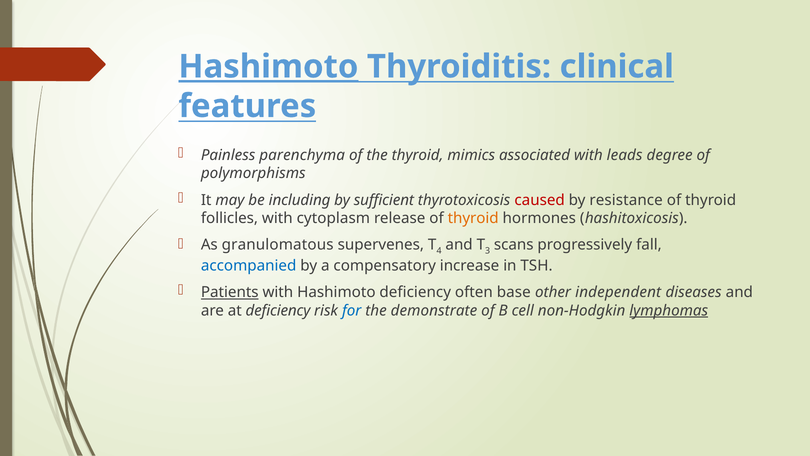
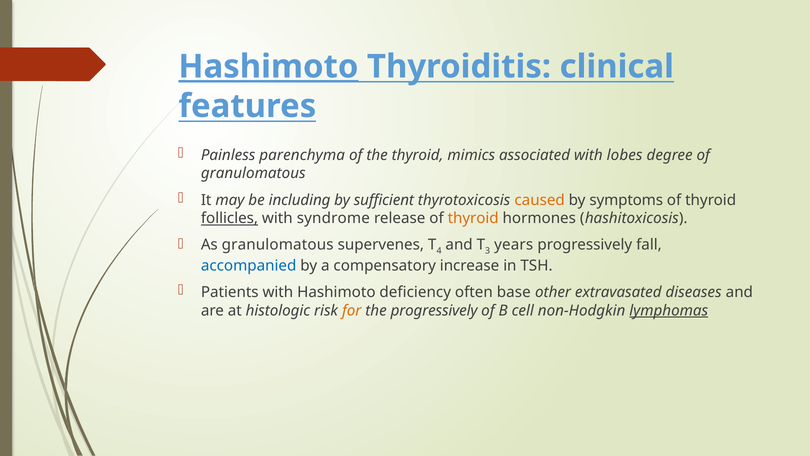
leads: leads -> lobes
polymorphisms at (253, 173): polymorphisms -> granulomatous
caused colour: red -> orange
resistance: resistance -> symptoms
follicles underline: none -> present
cytoplasm: cytoplasm -> syndrome
scans: scans -> years
Patients underline: present -> none
independent: independent -> extravasated
at deficiency: deficiency -> histologic
for colour: blue -> orange
the demonstrate: demonstrate -> progressively
